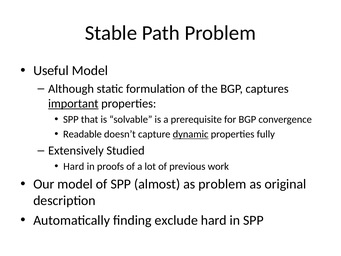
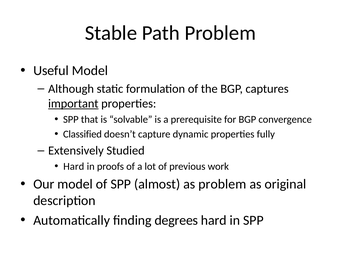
Readable: Readable -> Classified
dynamic underline: present -> none
exclude: exclude -> degrees
